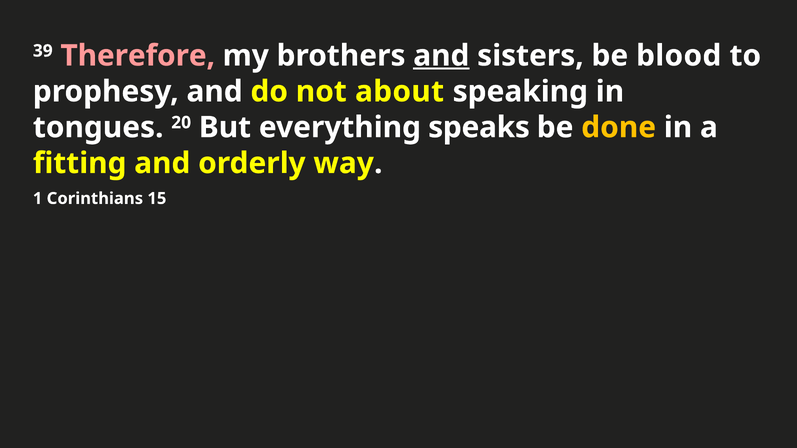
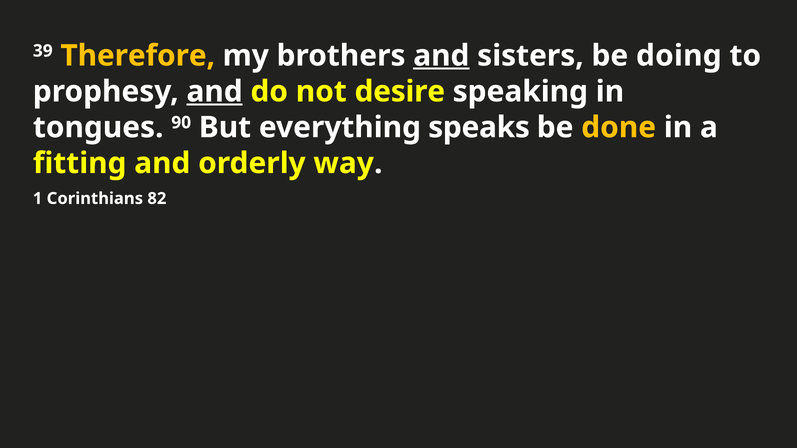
Therefore colour: pink -> yellow
blood: blood -> doing
and at (215, 92) underline: none -> present
about: about -> desire
20: 20 -> 90
15: 15 -> 82
